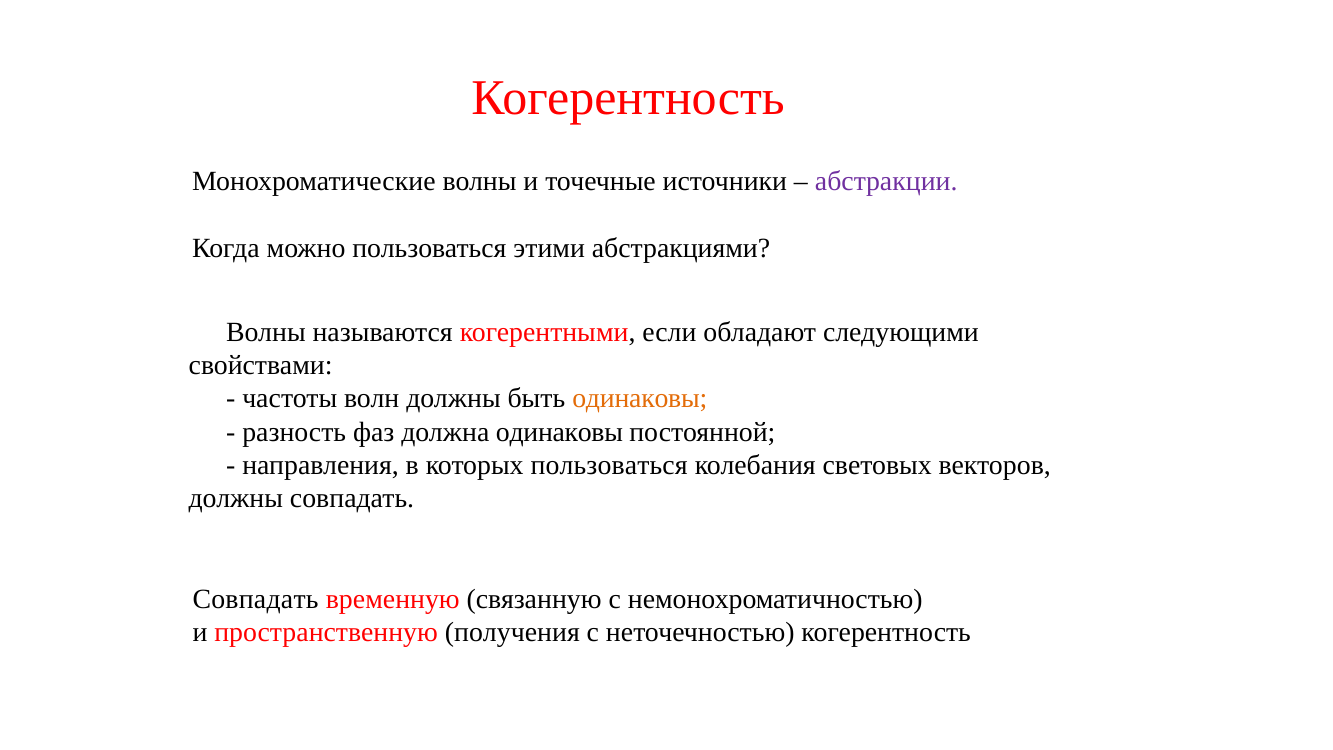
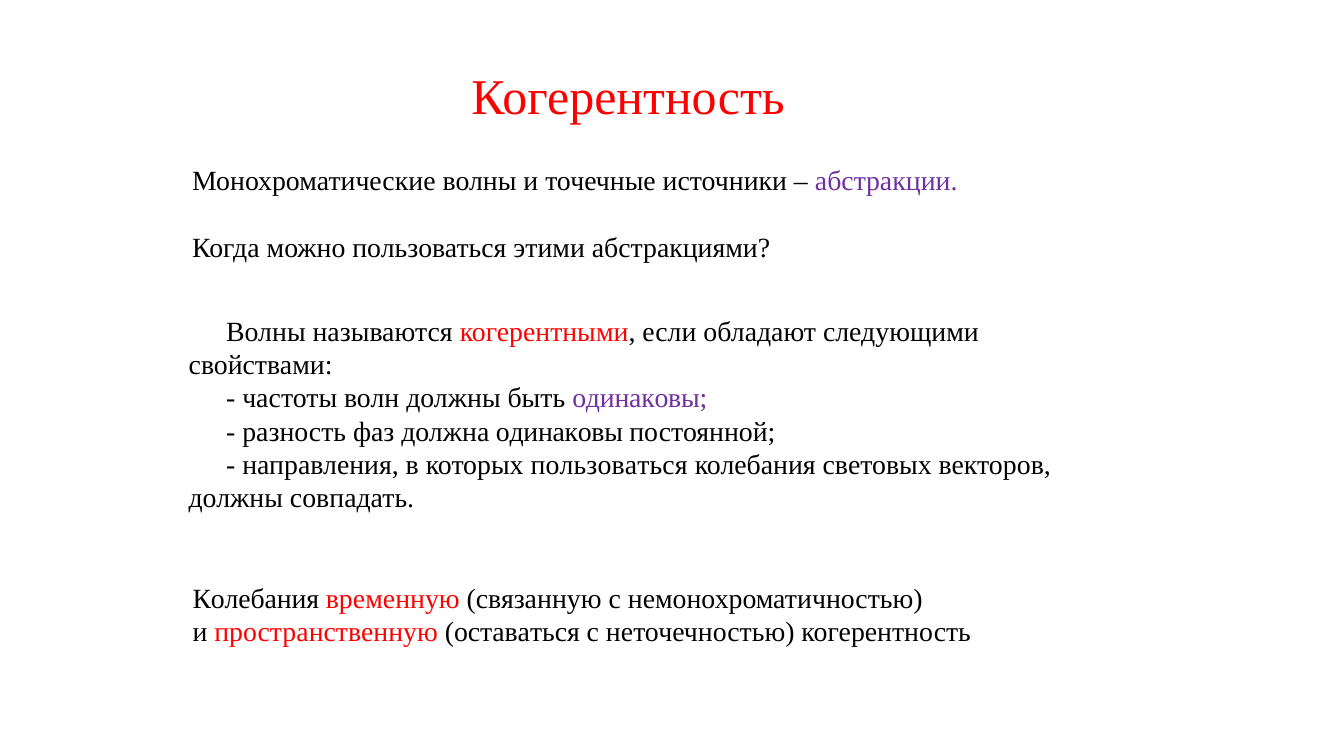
одинаковы at (640, 399) colour: orange -> purple
Совпадать at (256, 599): Совпадать -> Колебания
получения: получения -> оставаться
